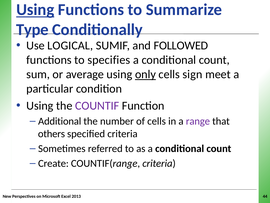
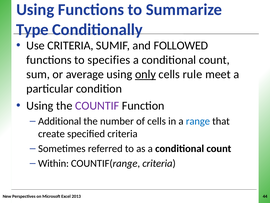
Using at (35, 10) underline: present -> none
Use LOGICAL: LOGICAL -> CRITERIA
sign: sign -> rule
range colour: purple -> blue
others: others -> create
Create: Create -> Within
